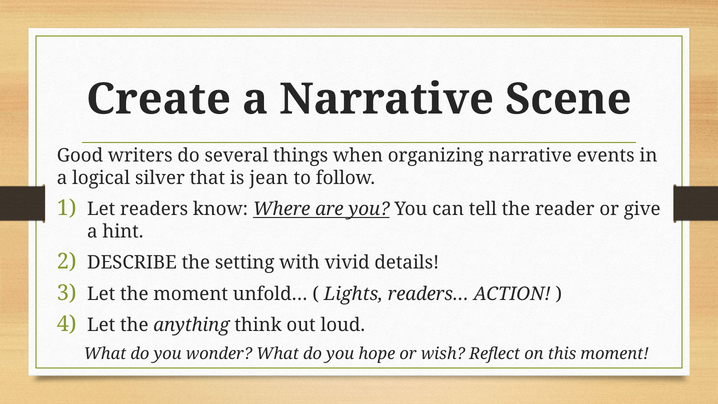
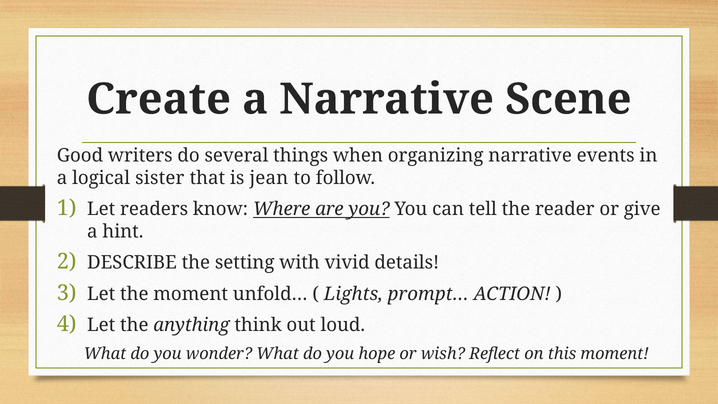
silver: silver -> sister
readers…: readers… -> prompt…
